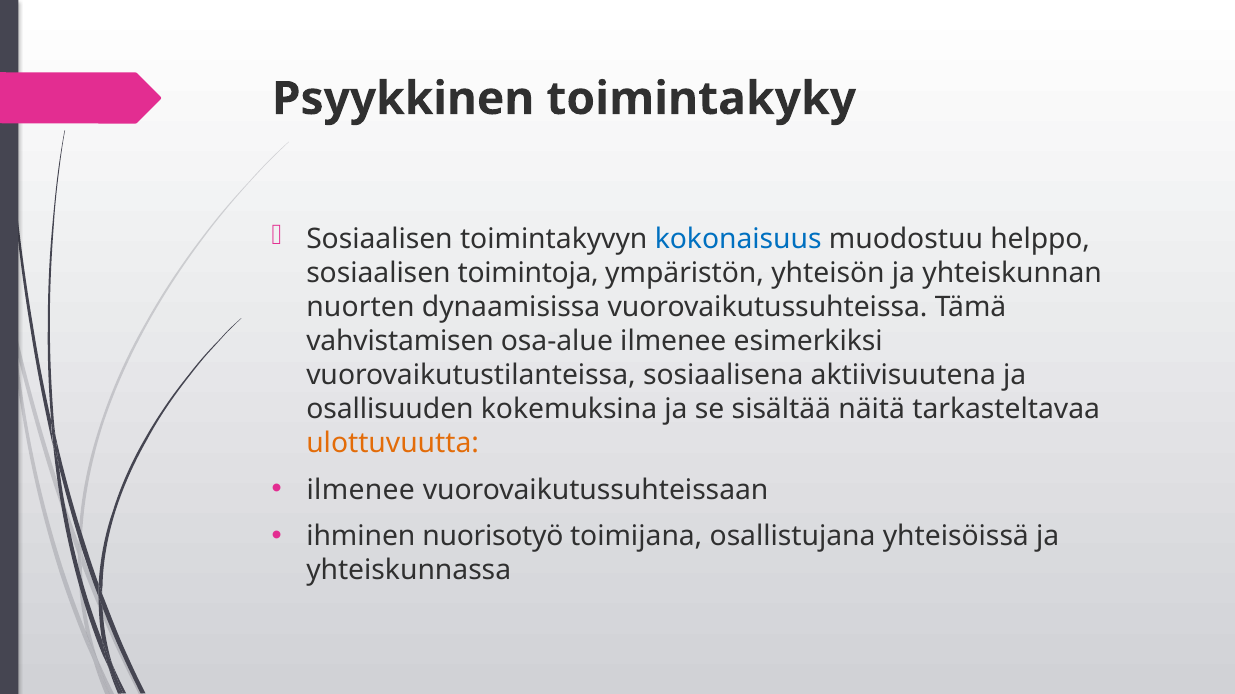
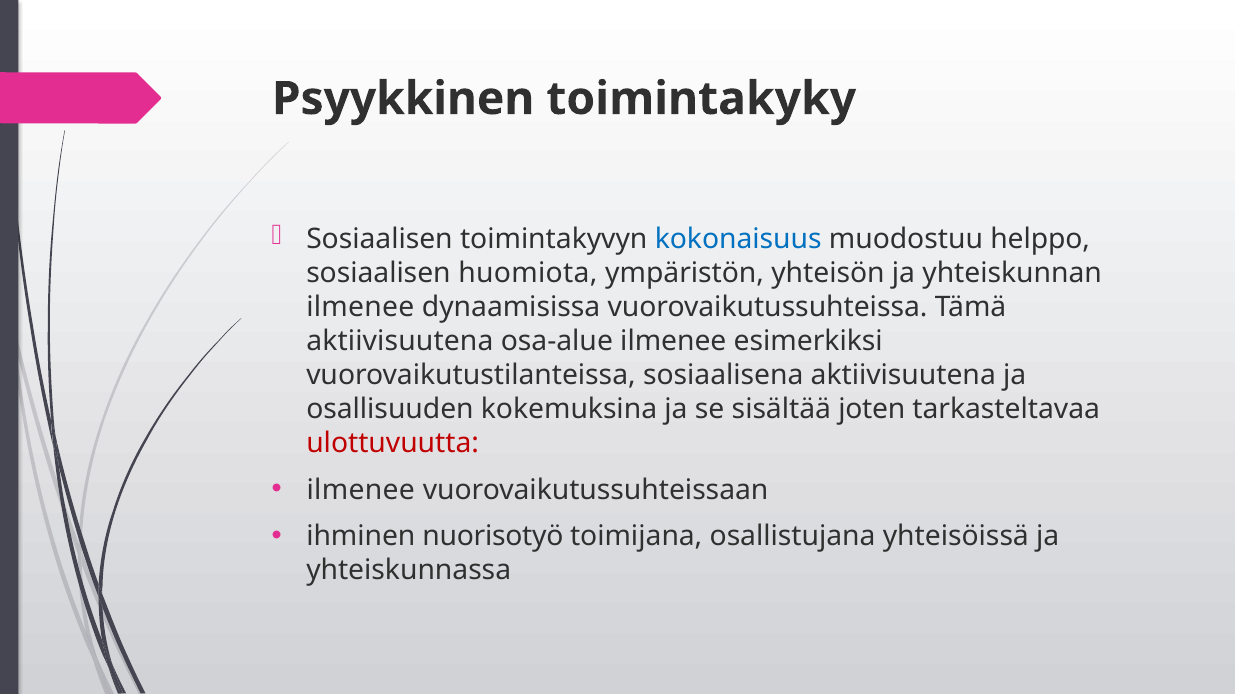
toimintoja: toimintoja -> huomiota
nuorten at (360, 308): nuorten -> ilmenee
vahvistamisen at (400, 342): vahvistamisen -> aktiivisuutena
näitä: näitä -> joten
ulottuvuutta colour: orange -> red
